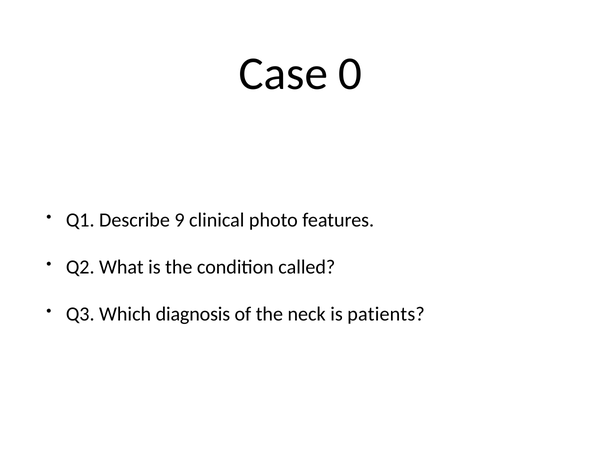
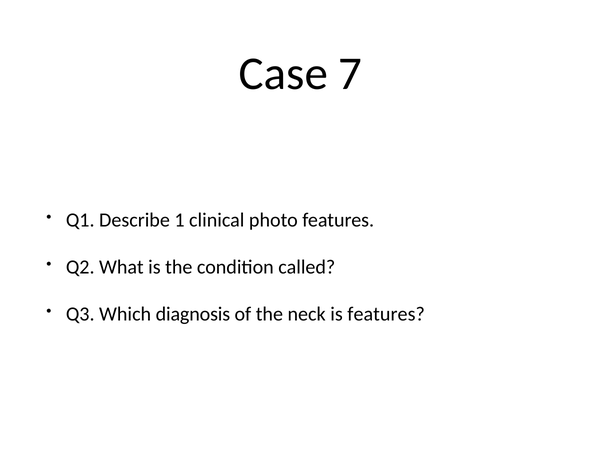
0: 0 -> 7
9: 9 -> 1
is patients: patients -> features
